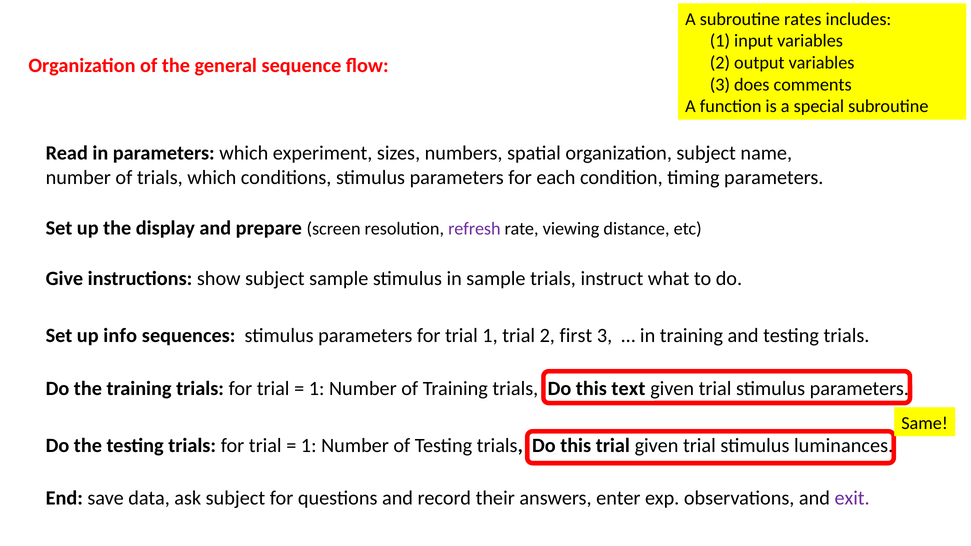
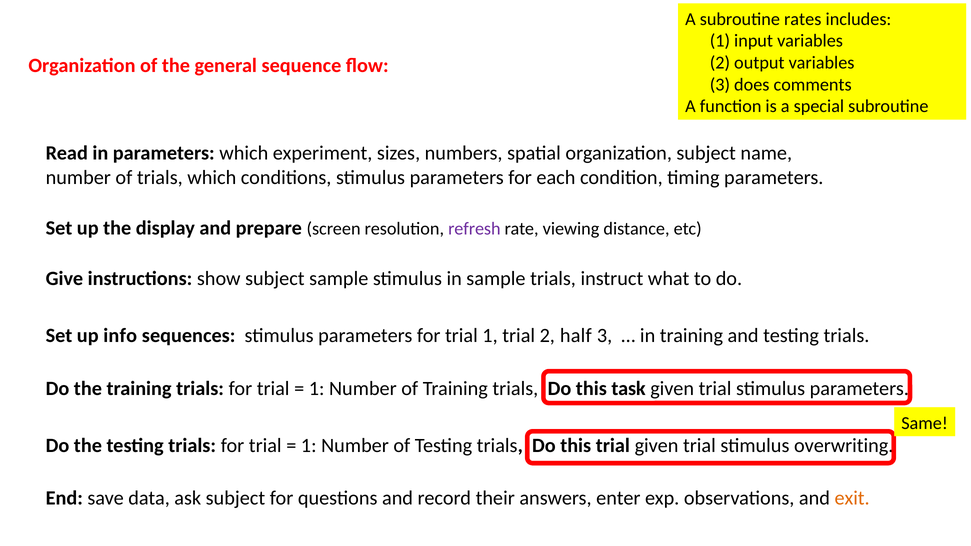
first: first -> half
text: text -> task
luminances: luminances -> overwriting
exit colour: purple -> orange
